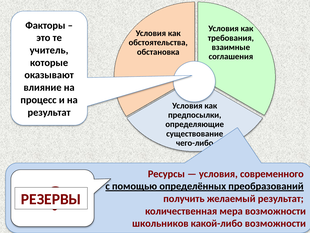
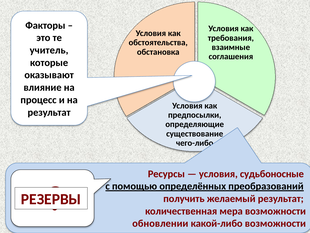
современного: современного -> судьбоносные
школьников: школьников -> обновлении
